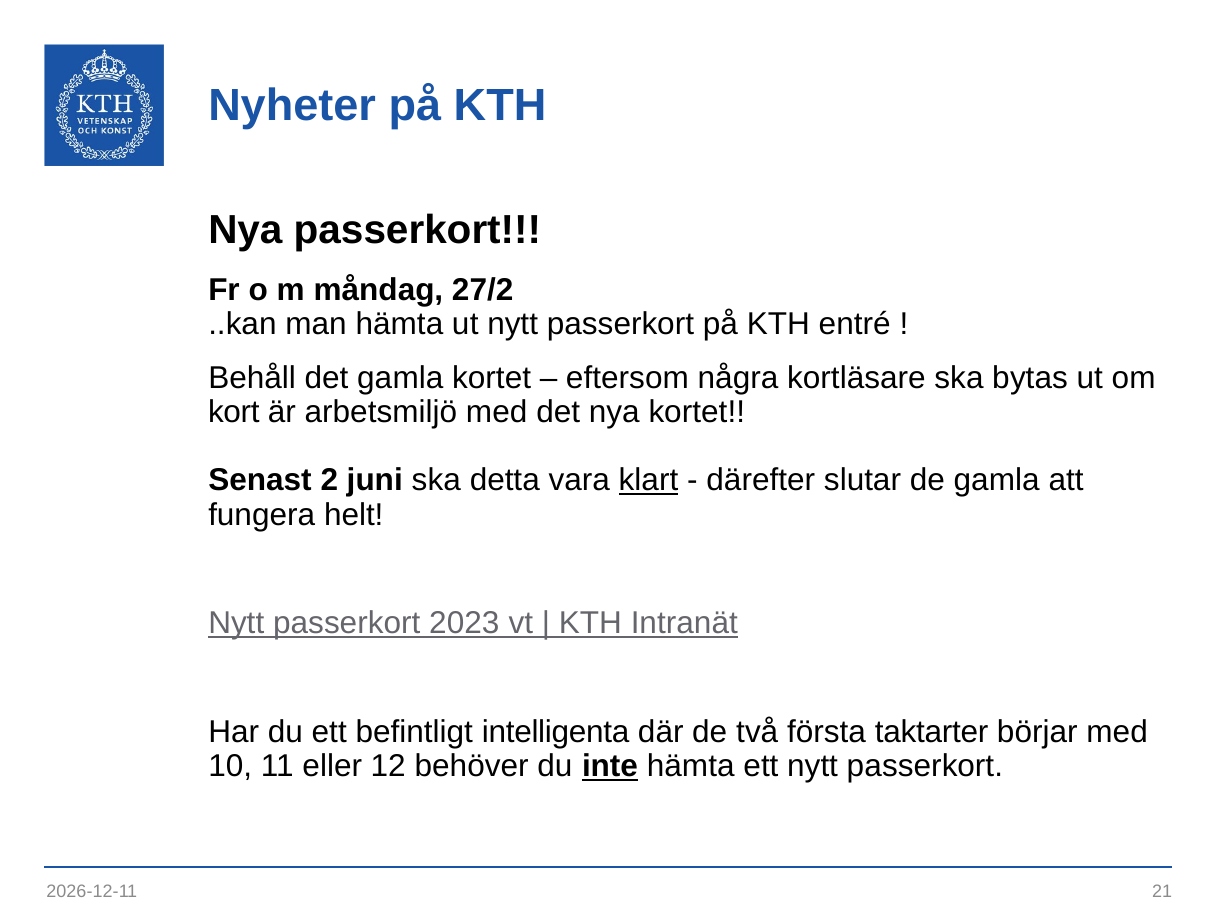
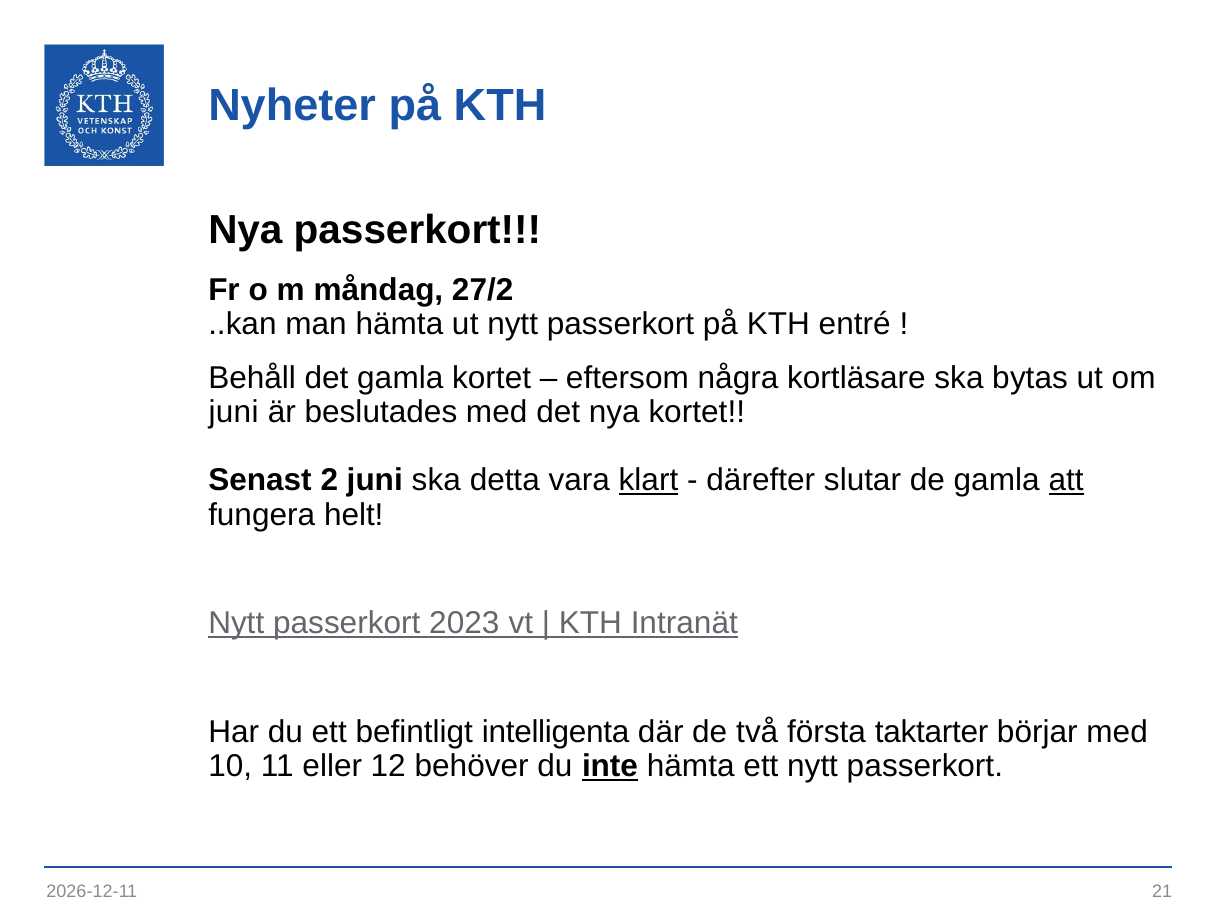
kort at (234, 412): kort -> juni
arbetsmiljö: arbetsmiljö -> beslutades
att underline: none -> present
